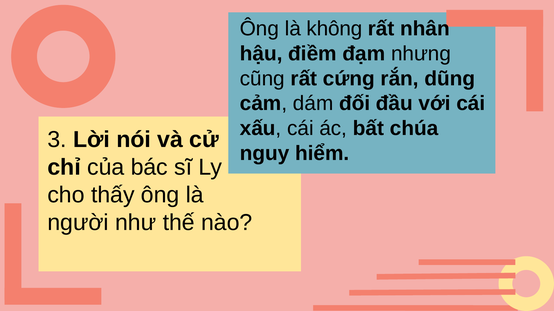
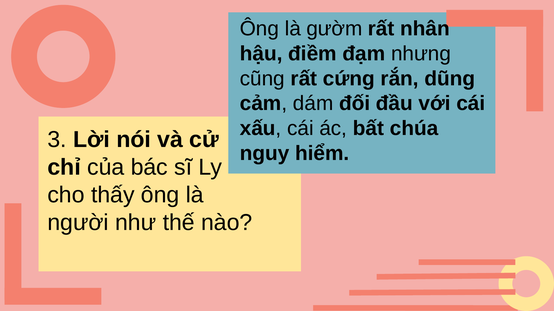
không: không -> gườm
